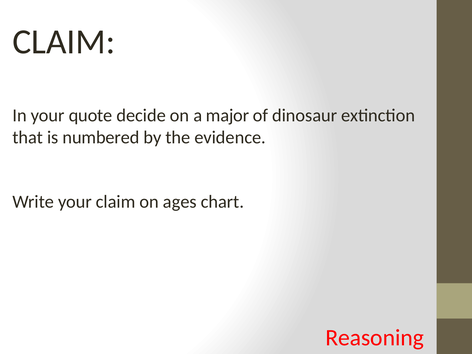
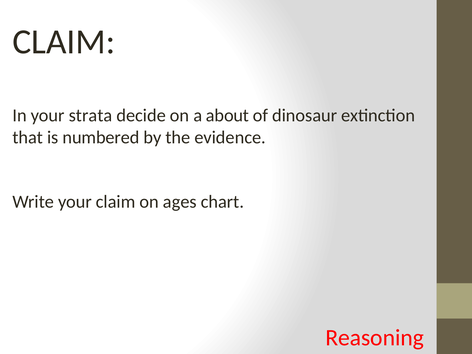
quote: quote -> strata
major: major -> about
